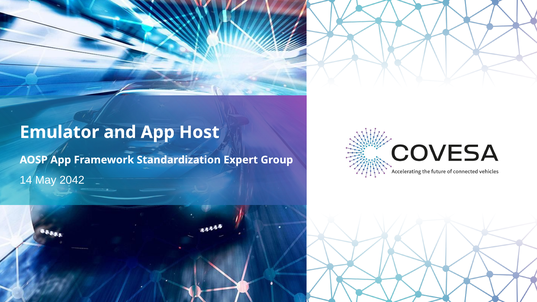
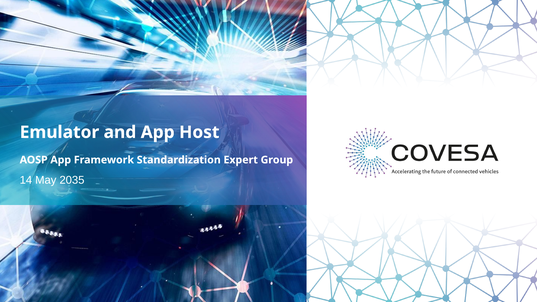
2042: 2042 -> 2035
